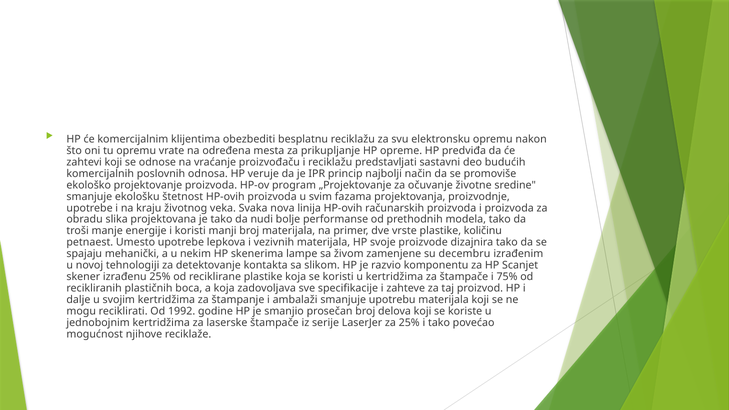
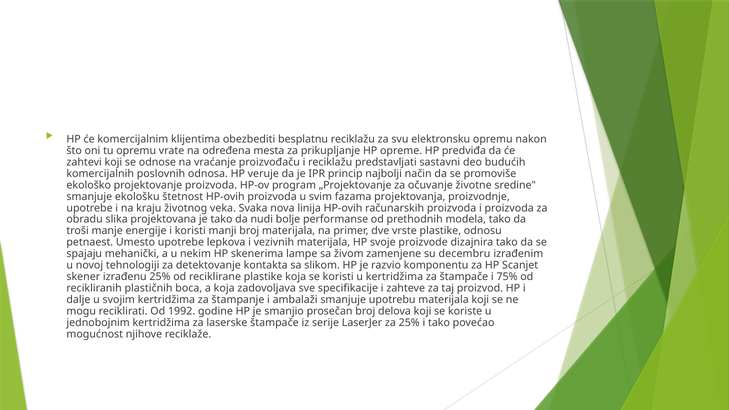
količinu: količinu -> odnosu
